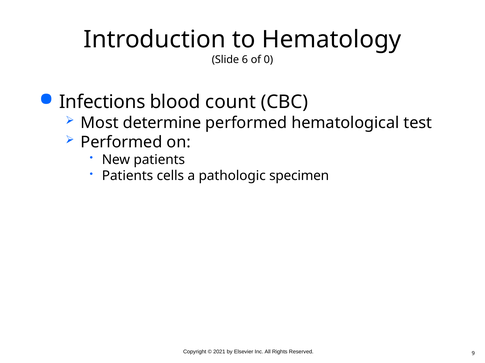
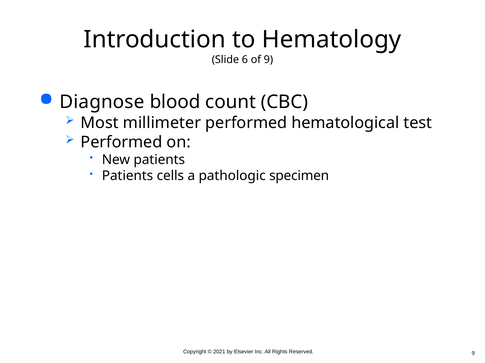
of 0: 0 -> 9
Infections: Infections -> Diagnose
determine: determine -> millimeter
